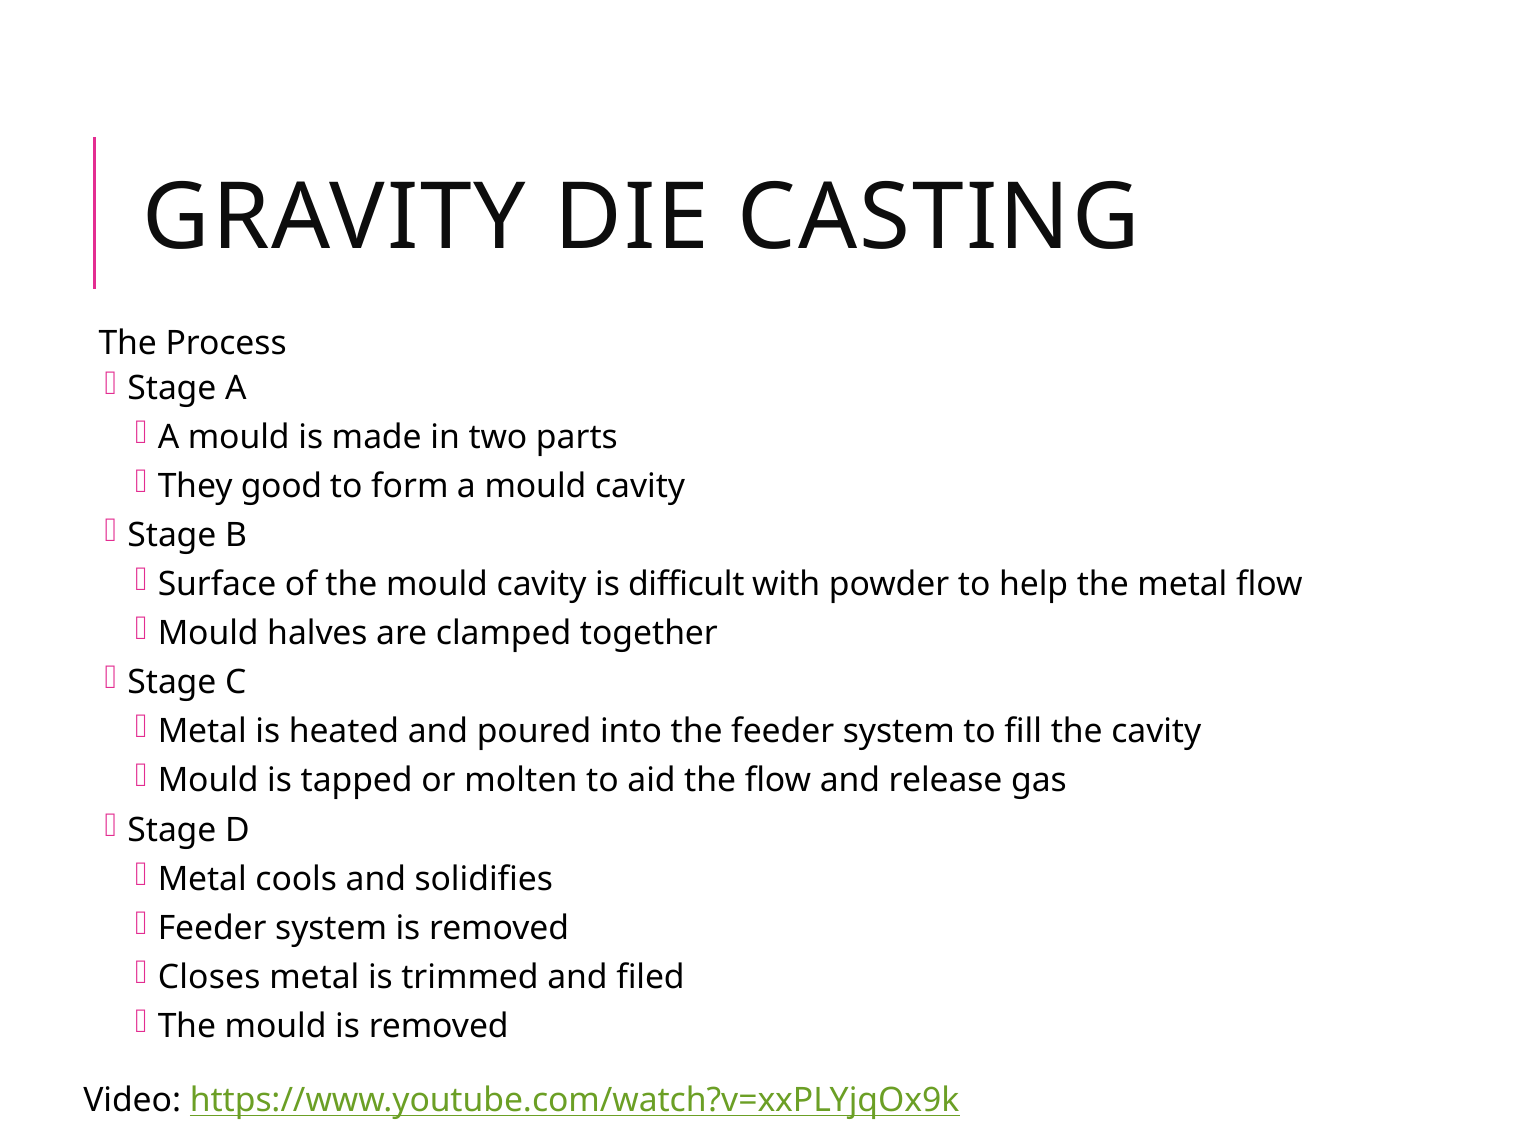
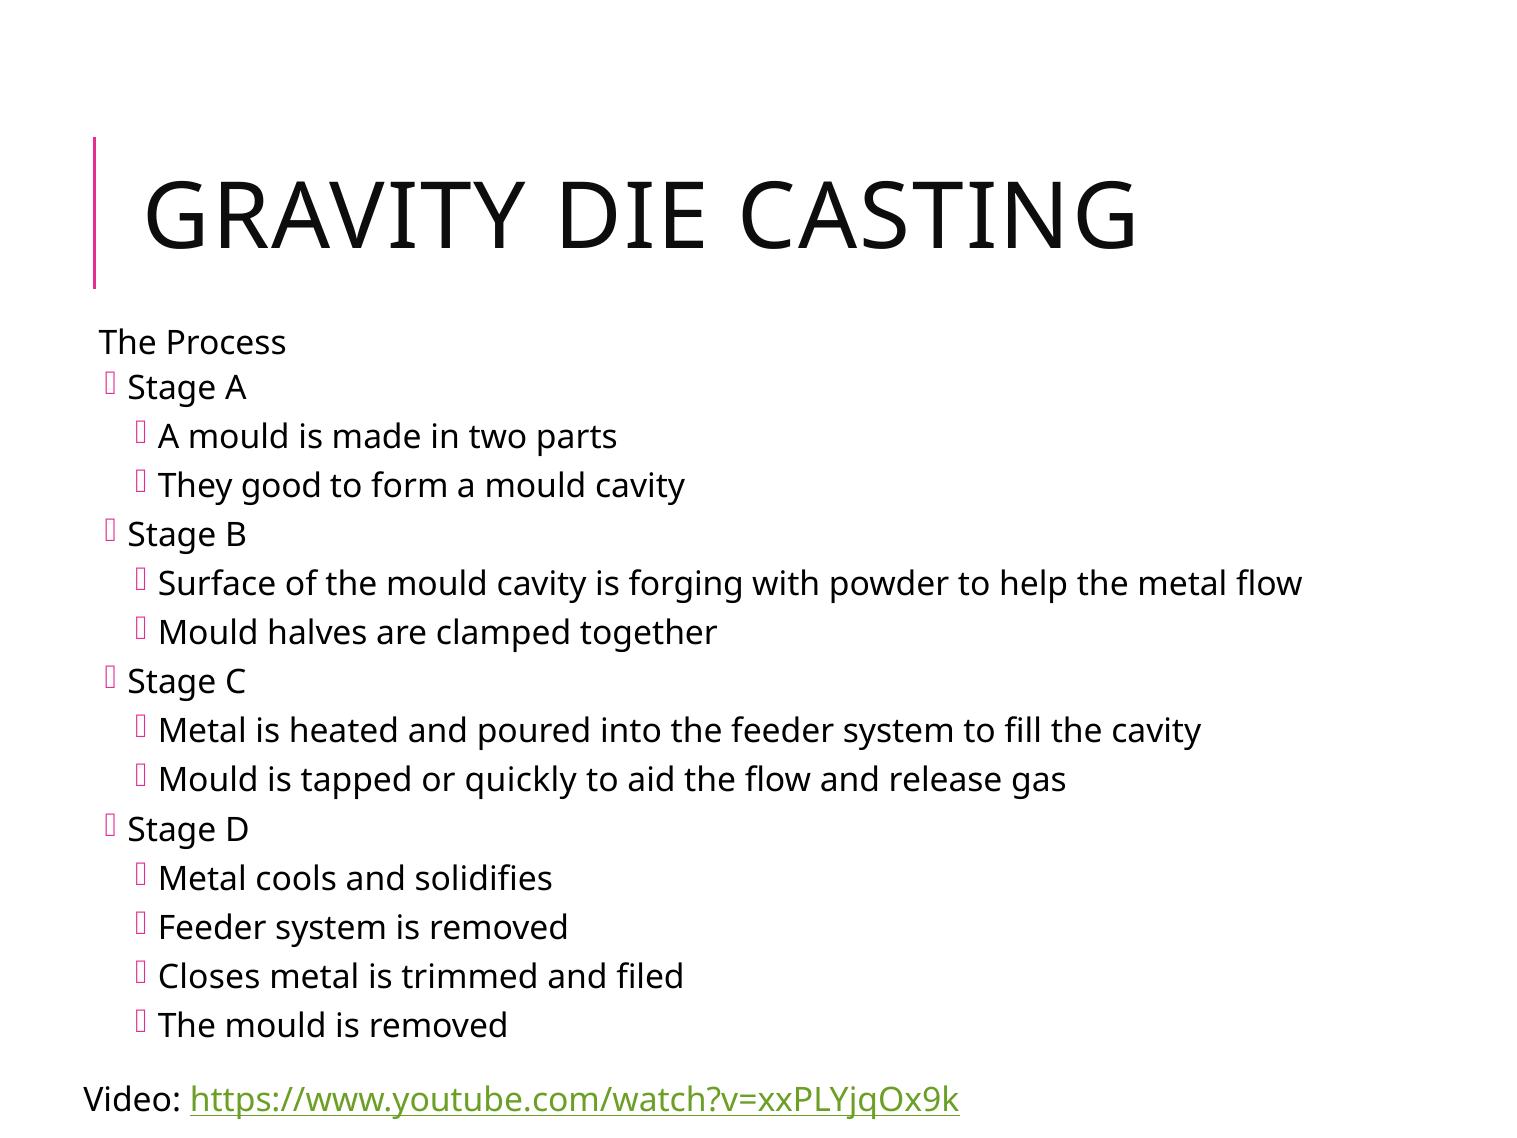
difficult: difficult -> forging
molten: molten -> quickly
